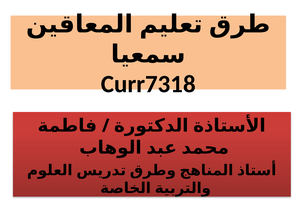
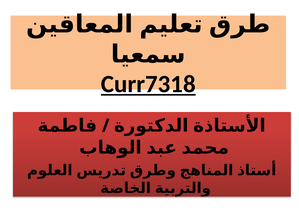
Curr7318 underline: none -> present
